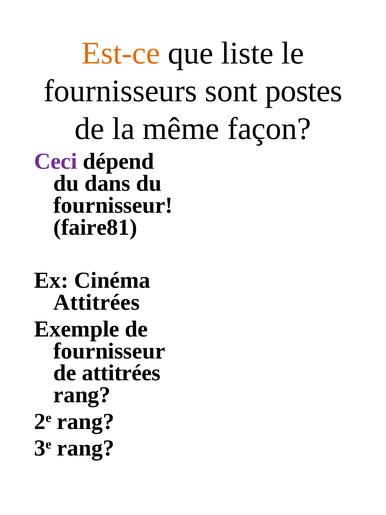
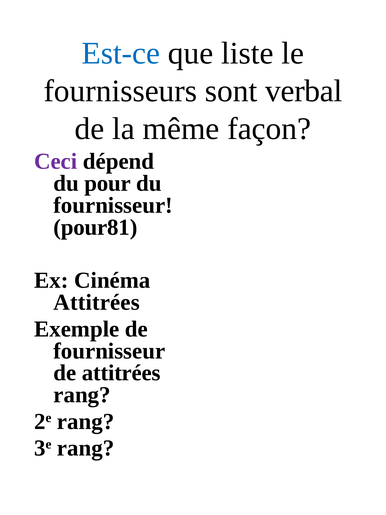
Est-ce colour: orange -> blue
postes: postes -> verbal
dans: dans -> pour
faire81: faire81 -> pour81
